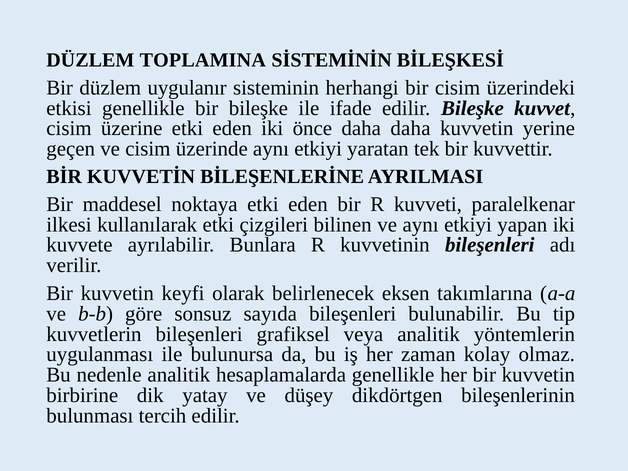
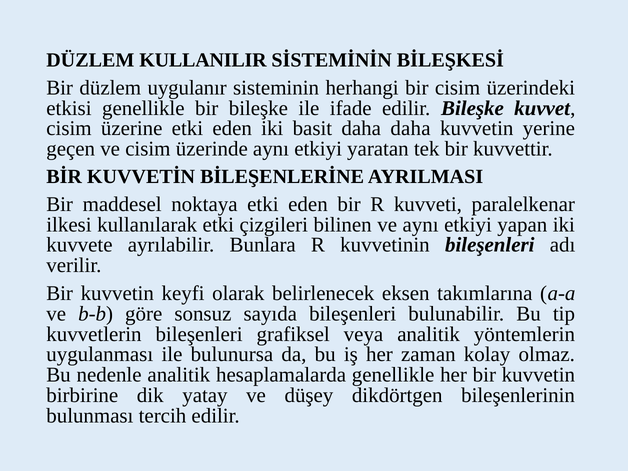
TOPLAMINA: TOPLAMINA -> KULLANILIR
önce: önce -> basit
